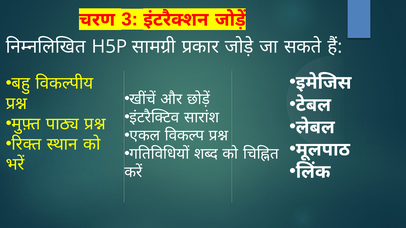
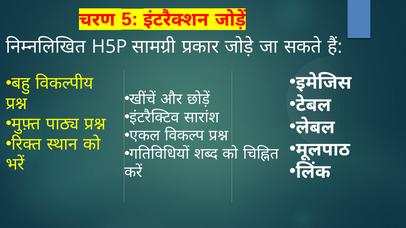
3: 3 -> 5
